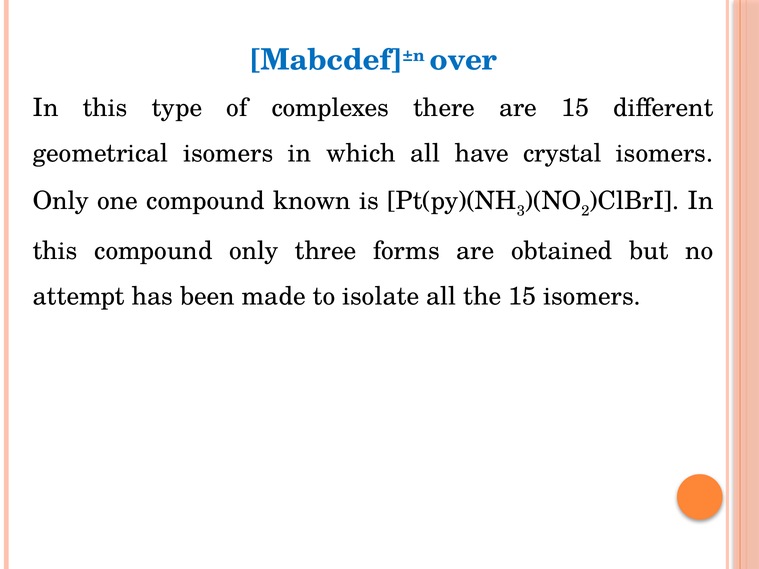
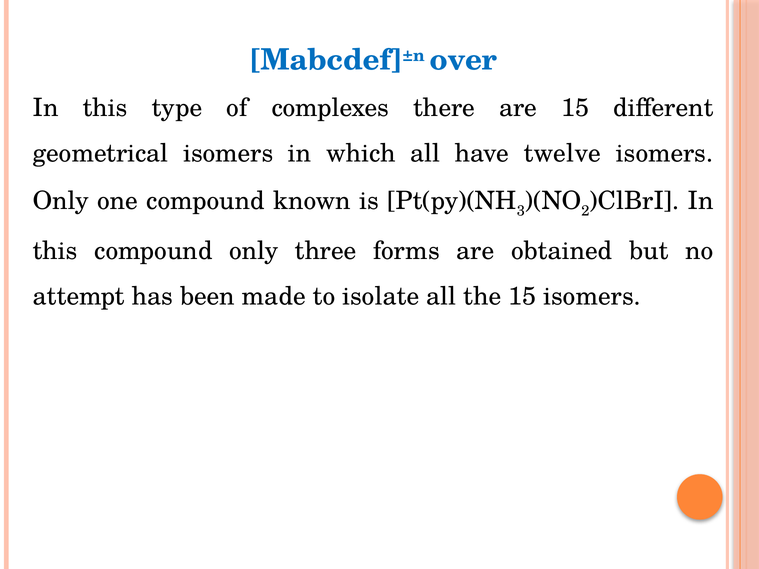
crystal: crystal -> twelve
